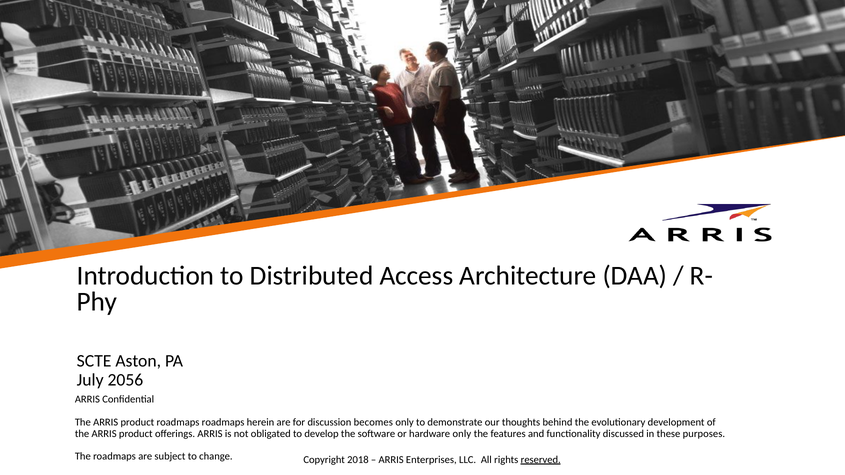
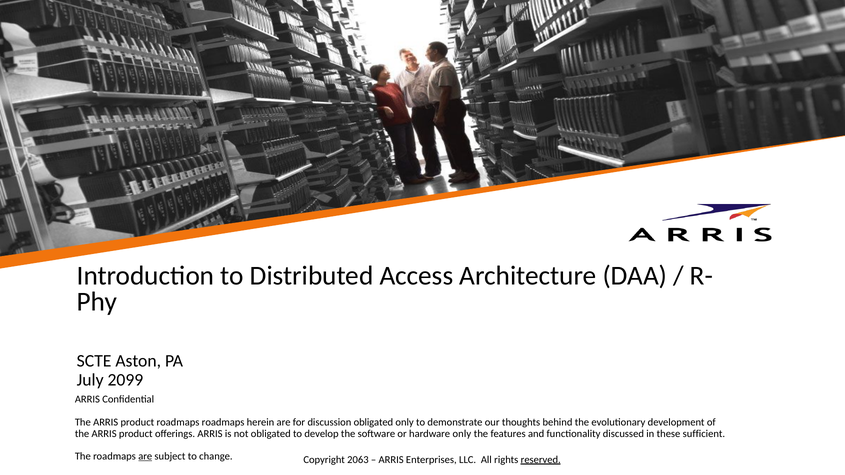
2056: 2056 -> 2099
discussion becomes: becomes -> obligated
purposes: purposes -> sufficient
are at (145, 457) underline: none -> present
2018: 2018 -> 2063
